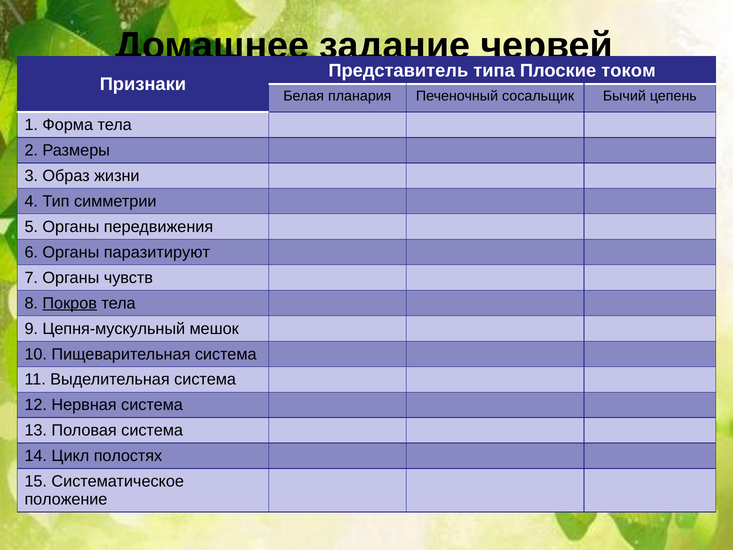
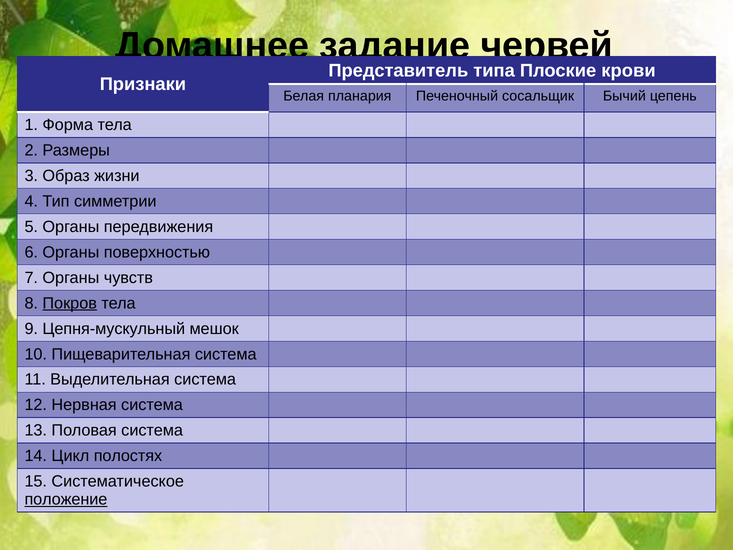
током: током -> крови
паразитируют: паразитируют -> поверхностью
положение underline: none -> present
